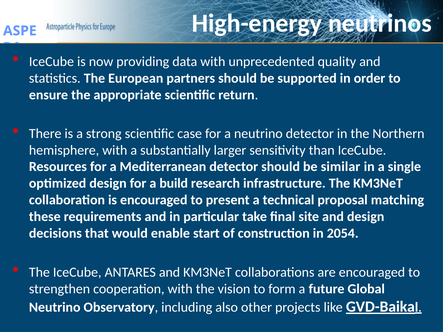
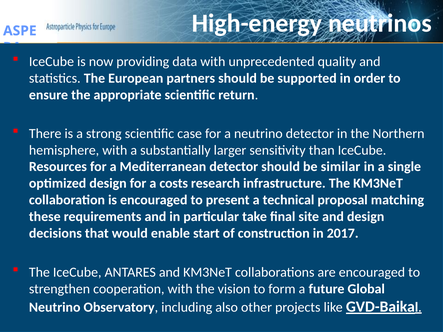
build: build -> costs
2054: 2054 -> 2017
